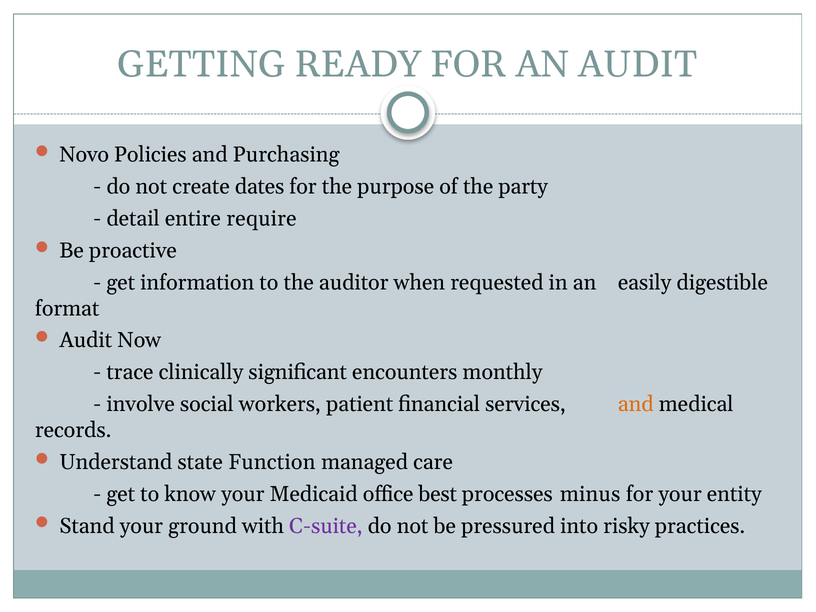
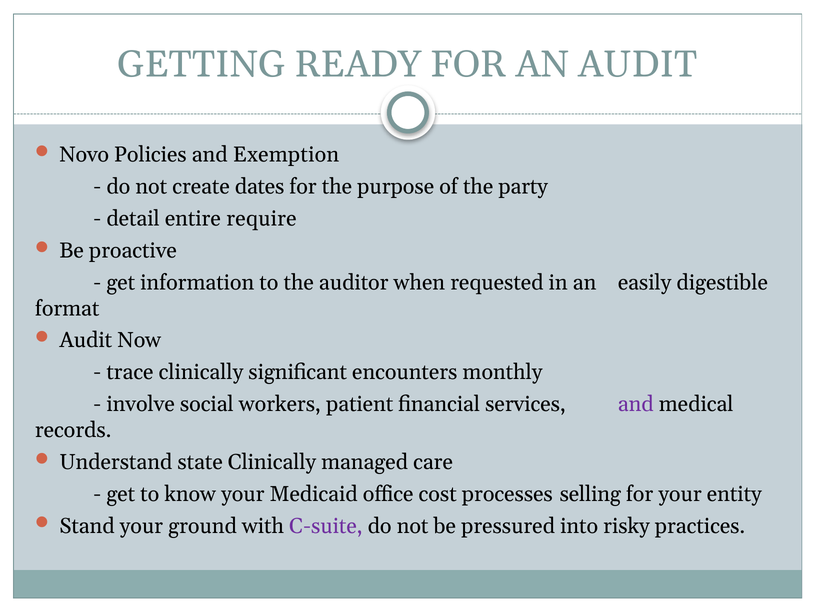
Purchasing: Purchasing -> Exemption
and at (636, 404) colour: orange -> purple
state Function: Function -> Clinically
best: best -> cost
minus: minus -> selling
